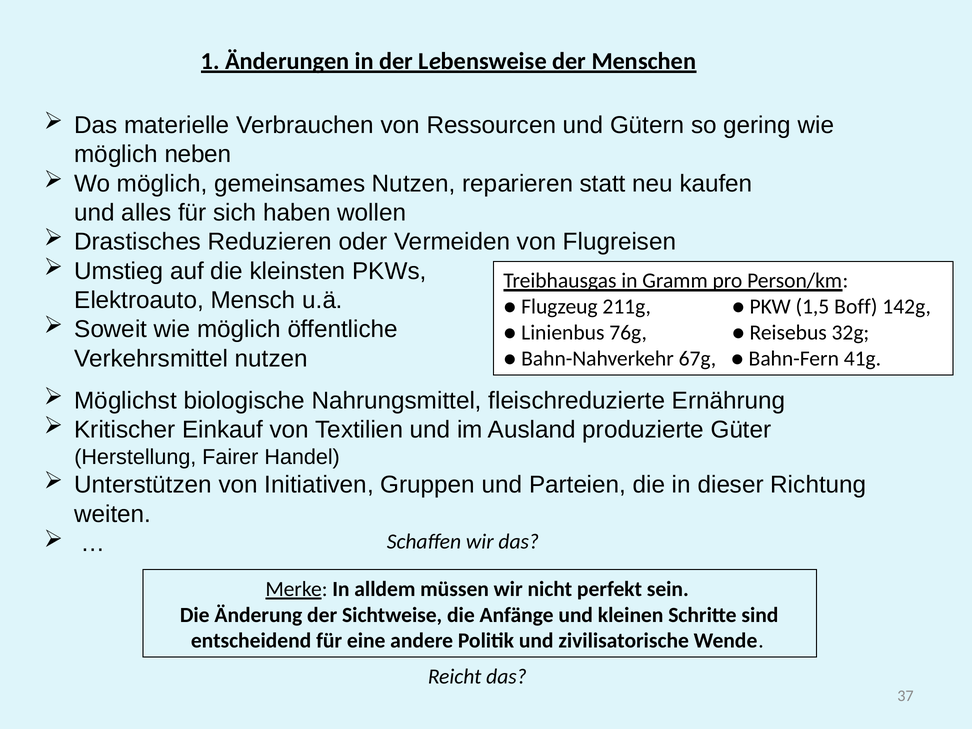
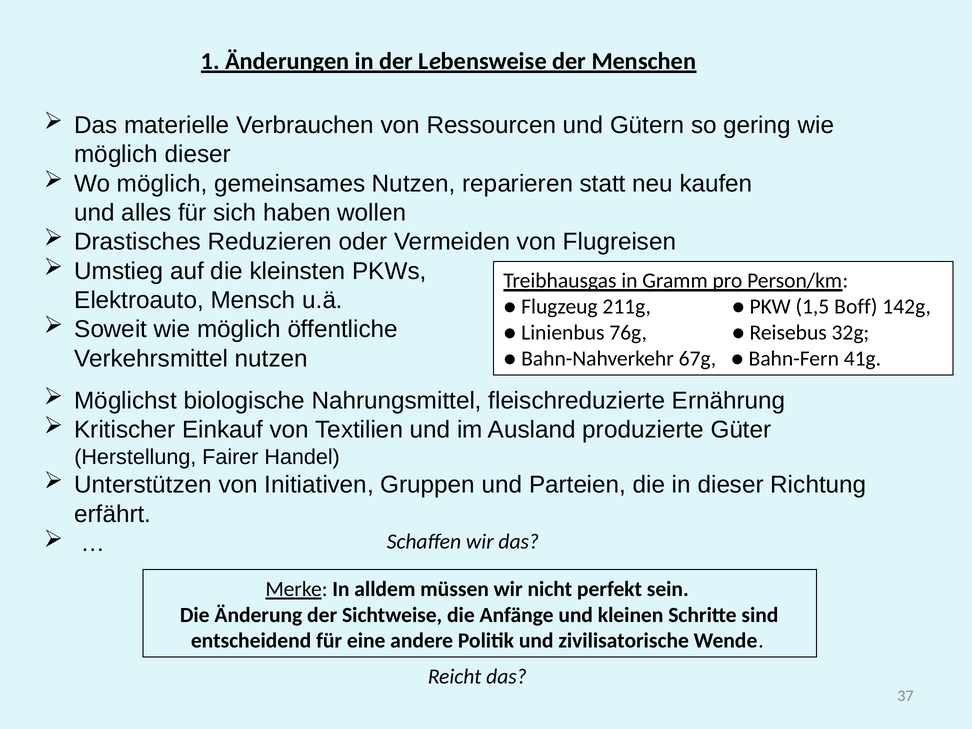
möglich neben: neben -> dieser
weiten: weiten -> erfährt
